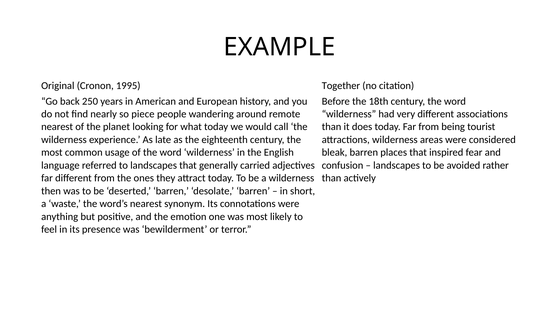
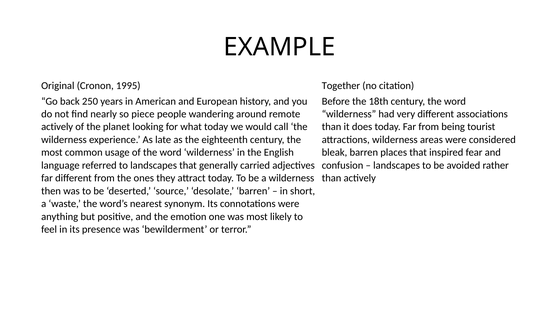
nearest at (57, 127): nearest -> actively
deserted barren: barren -> source
